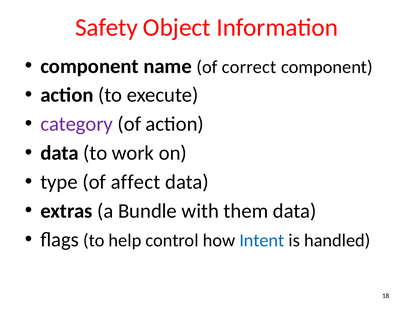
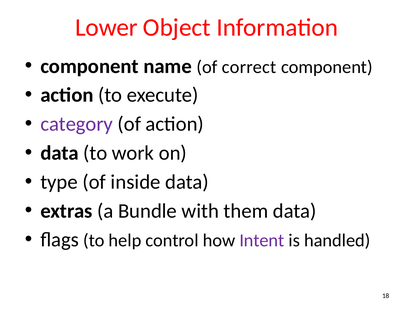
Safety: Safety -> Lower
affect: affect -> inside
Intent colour: blue -> purple
